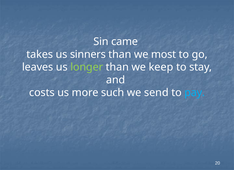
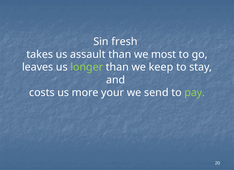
came: came -> fresh
sinners: sinners -> assault
such: such -> your
pay colour: light blue -> light green
